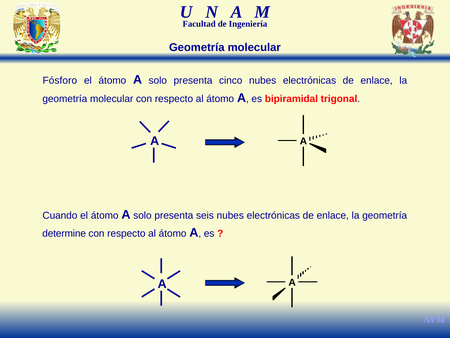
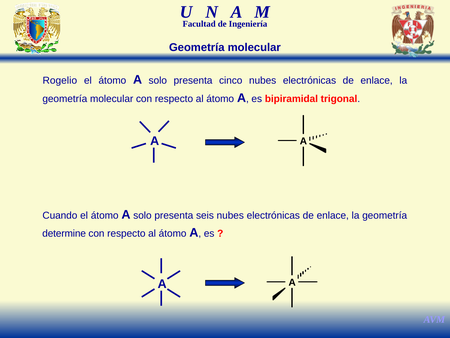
Fósforo: Fósforo -> Rogelio
